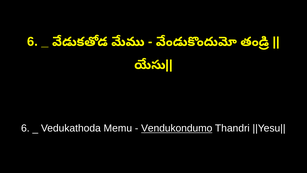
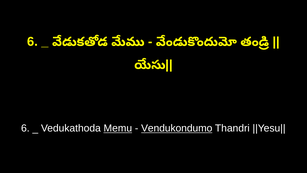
Memu underline: none -> present
